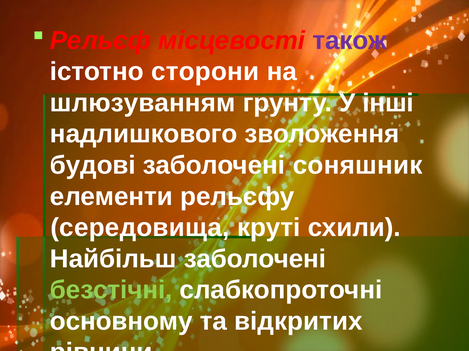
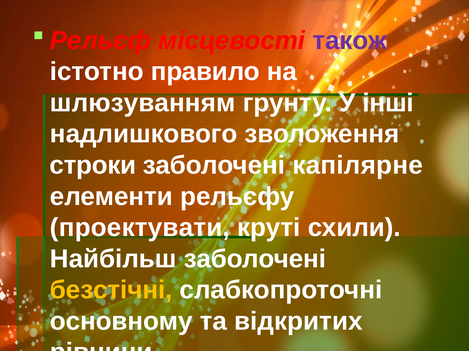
сторони: сторони -> правило
будові: будові -> строки
соняшник: соняшник -> капілярне
середовища: середовища -> проектувати
безстічні colour: light green -> yellow
